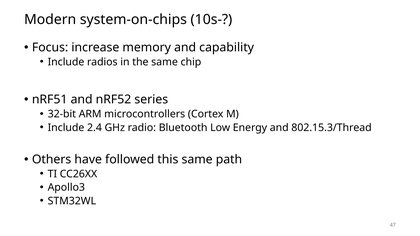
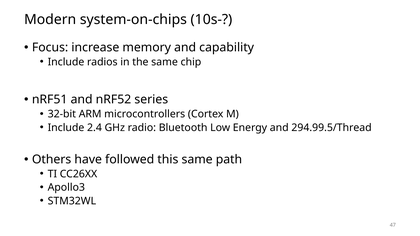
802.15.3/Thread: 802.15.3/Thread -> 294.99.5/Thread
